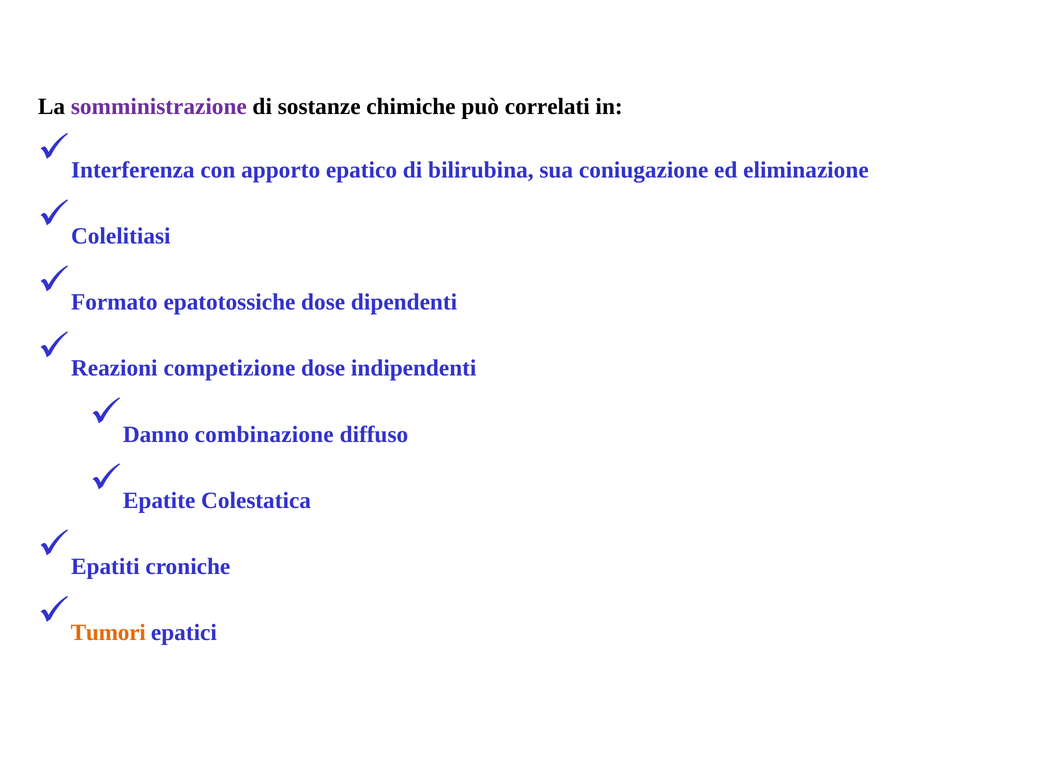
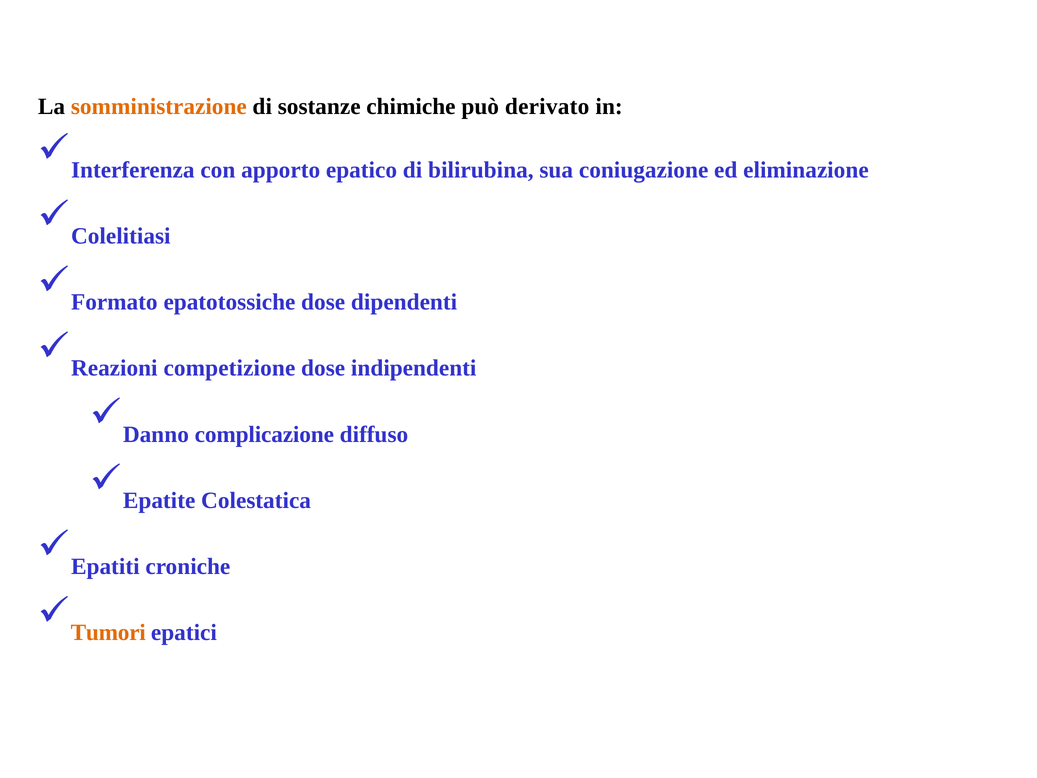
somministrazione colour: purple -> orange
correlati: correlati -> derivato
combinazione: combinazione -> complicazione
